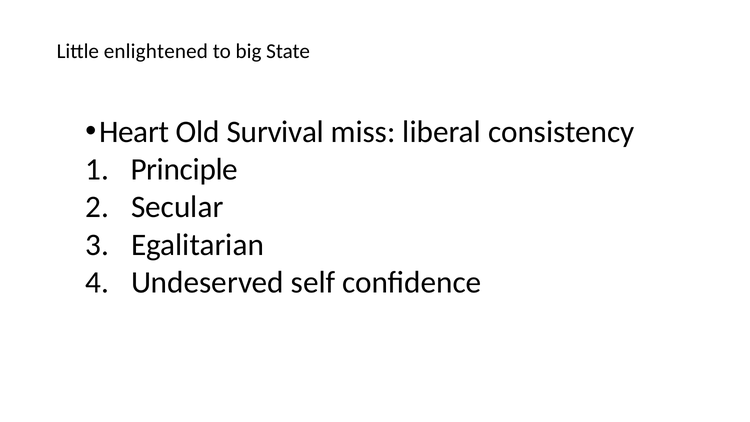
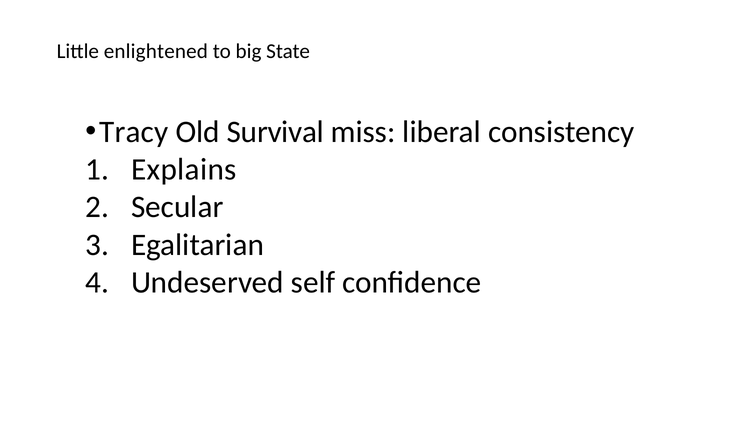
Heart: Heart -> Tracy
Principle: Principle -> Explains
